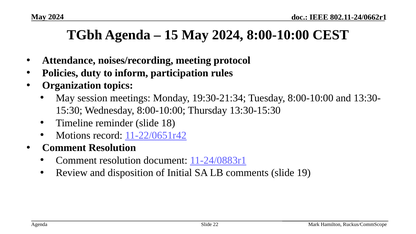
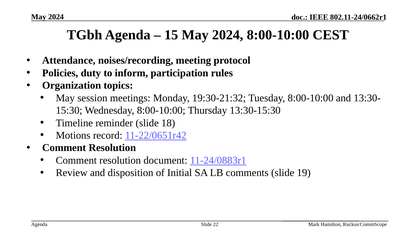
19:30-21:34: 19:30-21:34 -> 19:30-21:32
